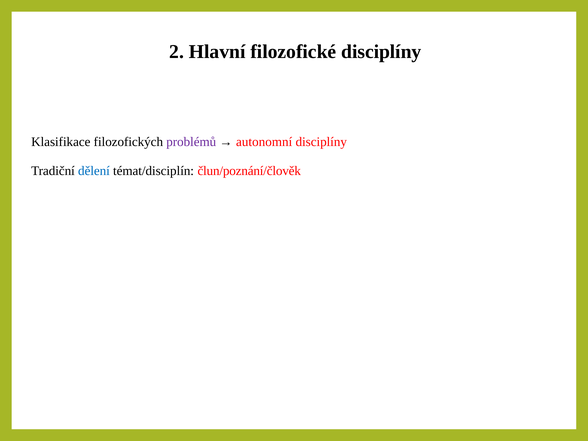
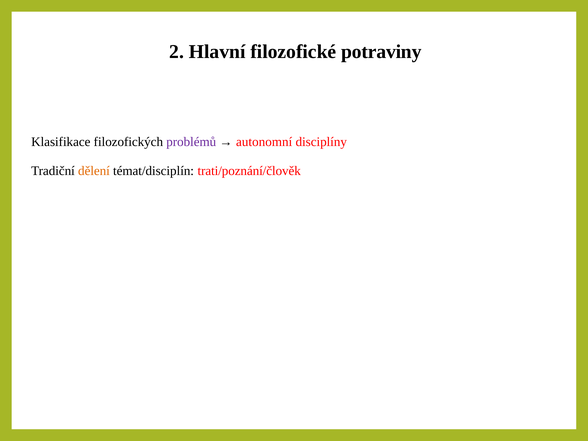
filozofické disciplíny: disciplíny -> potraviny
dělení colour: blue -> orange
člun/poznání/člověk: člun/poznání/člověk -> trati/poznání/člověk
